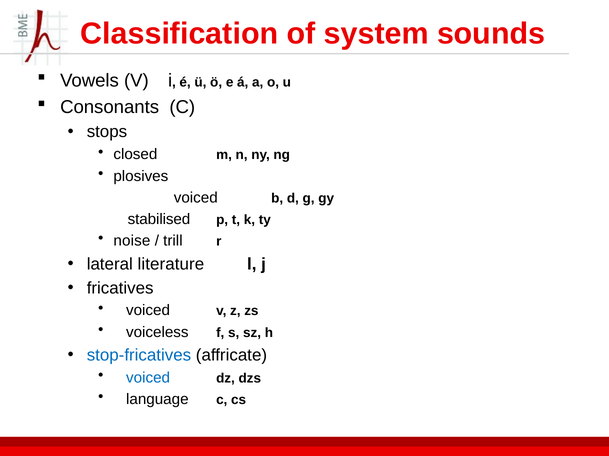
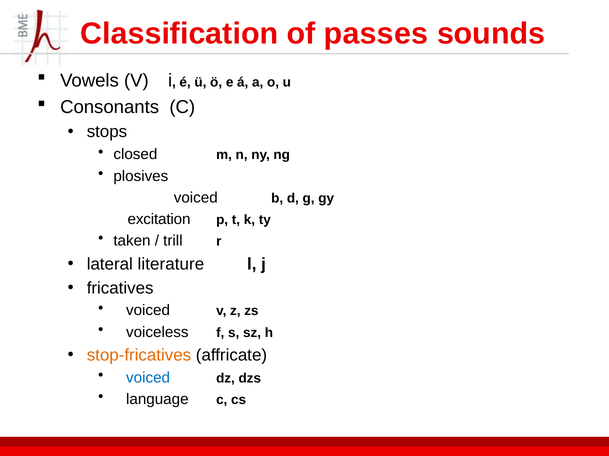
system: system -> passes
stabilised: stabilised -> excitation
noise: noise -> taken
stop-fricatives colour: blue -> orange
